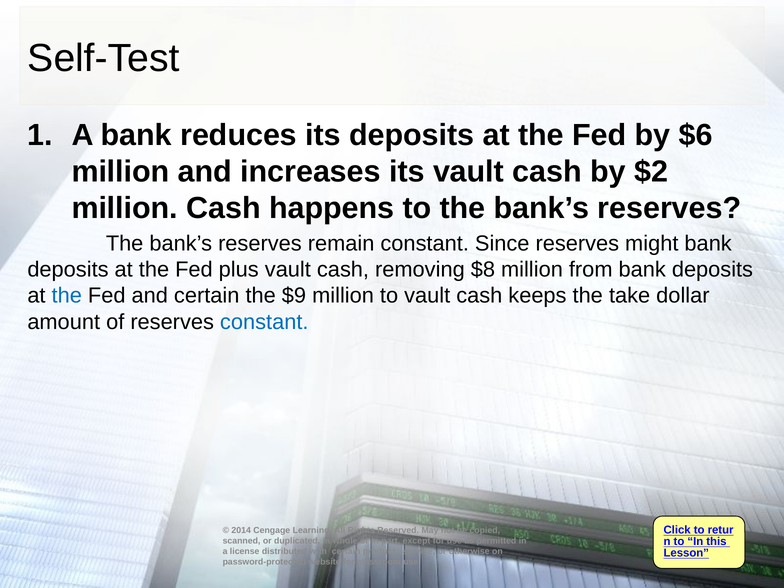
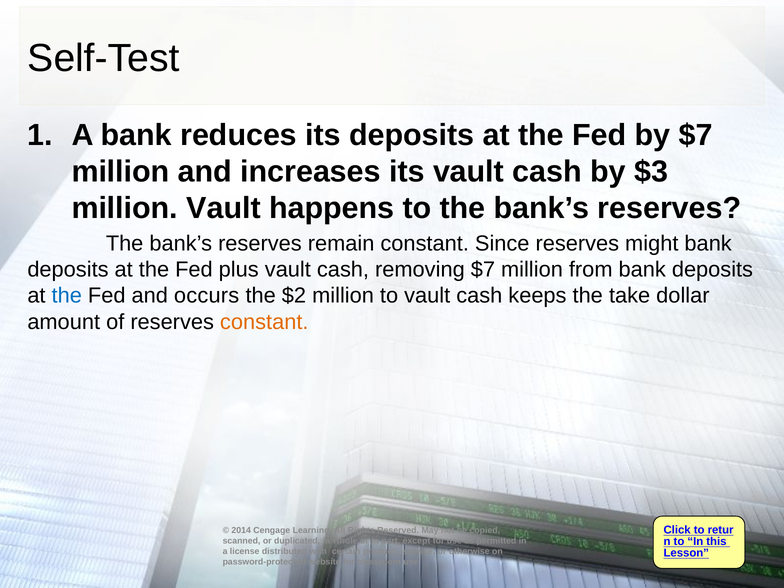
by $6: $6 -> $7
$2: $2 -> $3
million Cash: Cash -> Vault
removing $8: $8 -> $7
and certain: certain -> occurs
$9: $9 -> $2
constant at (264, 322) colour: blue -> orange
